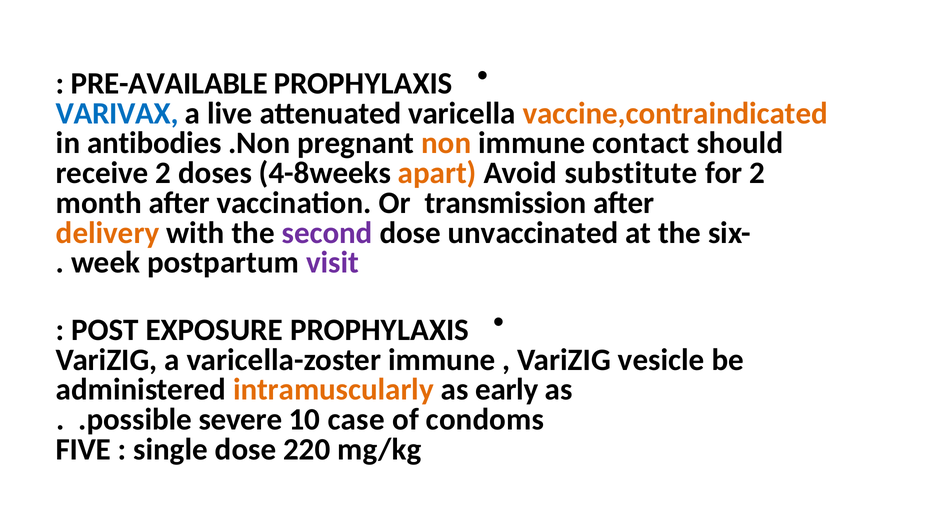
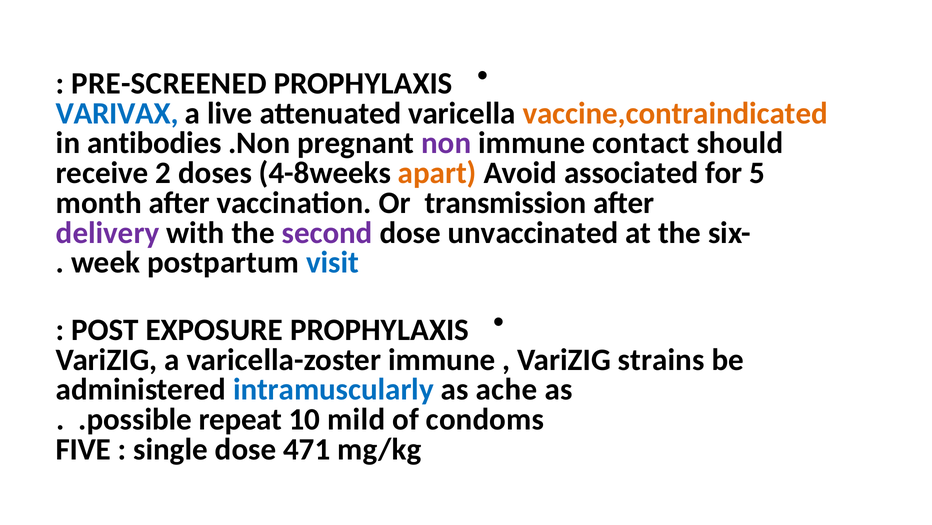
PRE-AVAILABLE: PRE-AVAILABLE -> PRE-SCREENED
non colour: orange -> purple
substitute: substitute -> associated
for 2: 2 -> 5
delivery colour: orange -> purple
visit colour: purple -> blue
vesicle: vesicle -> strains
intramuscularly colour: orange -> blue
early: early -> ache
severe: severe -> repeat
case: case -> mild
220: 220 -> 471
